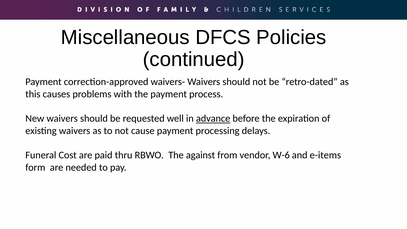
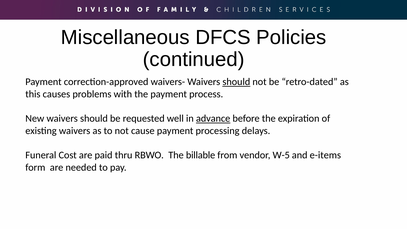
should at (236, 82) underline: none -> present
against: against -> billable
W-6: W-6 -> W-5
